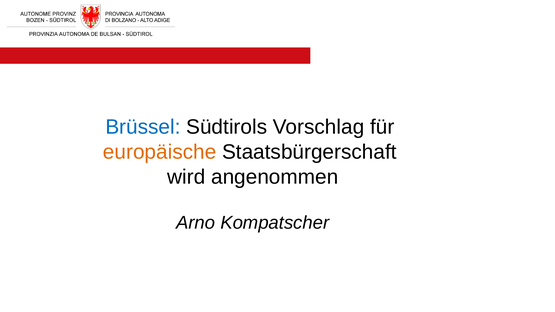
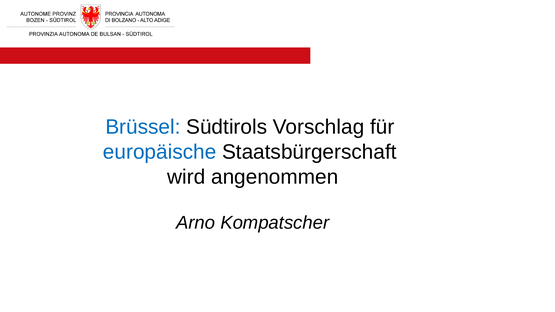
europäische colour: orange -> blue
